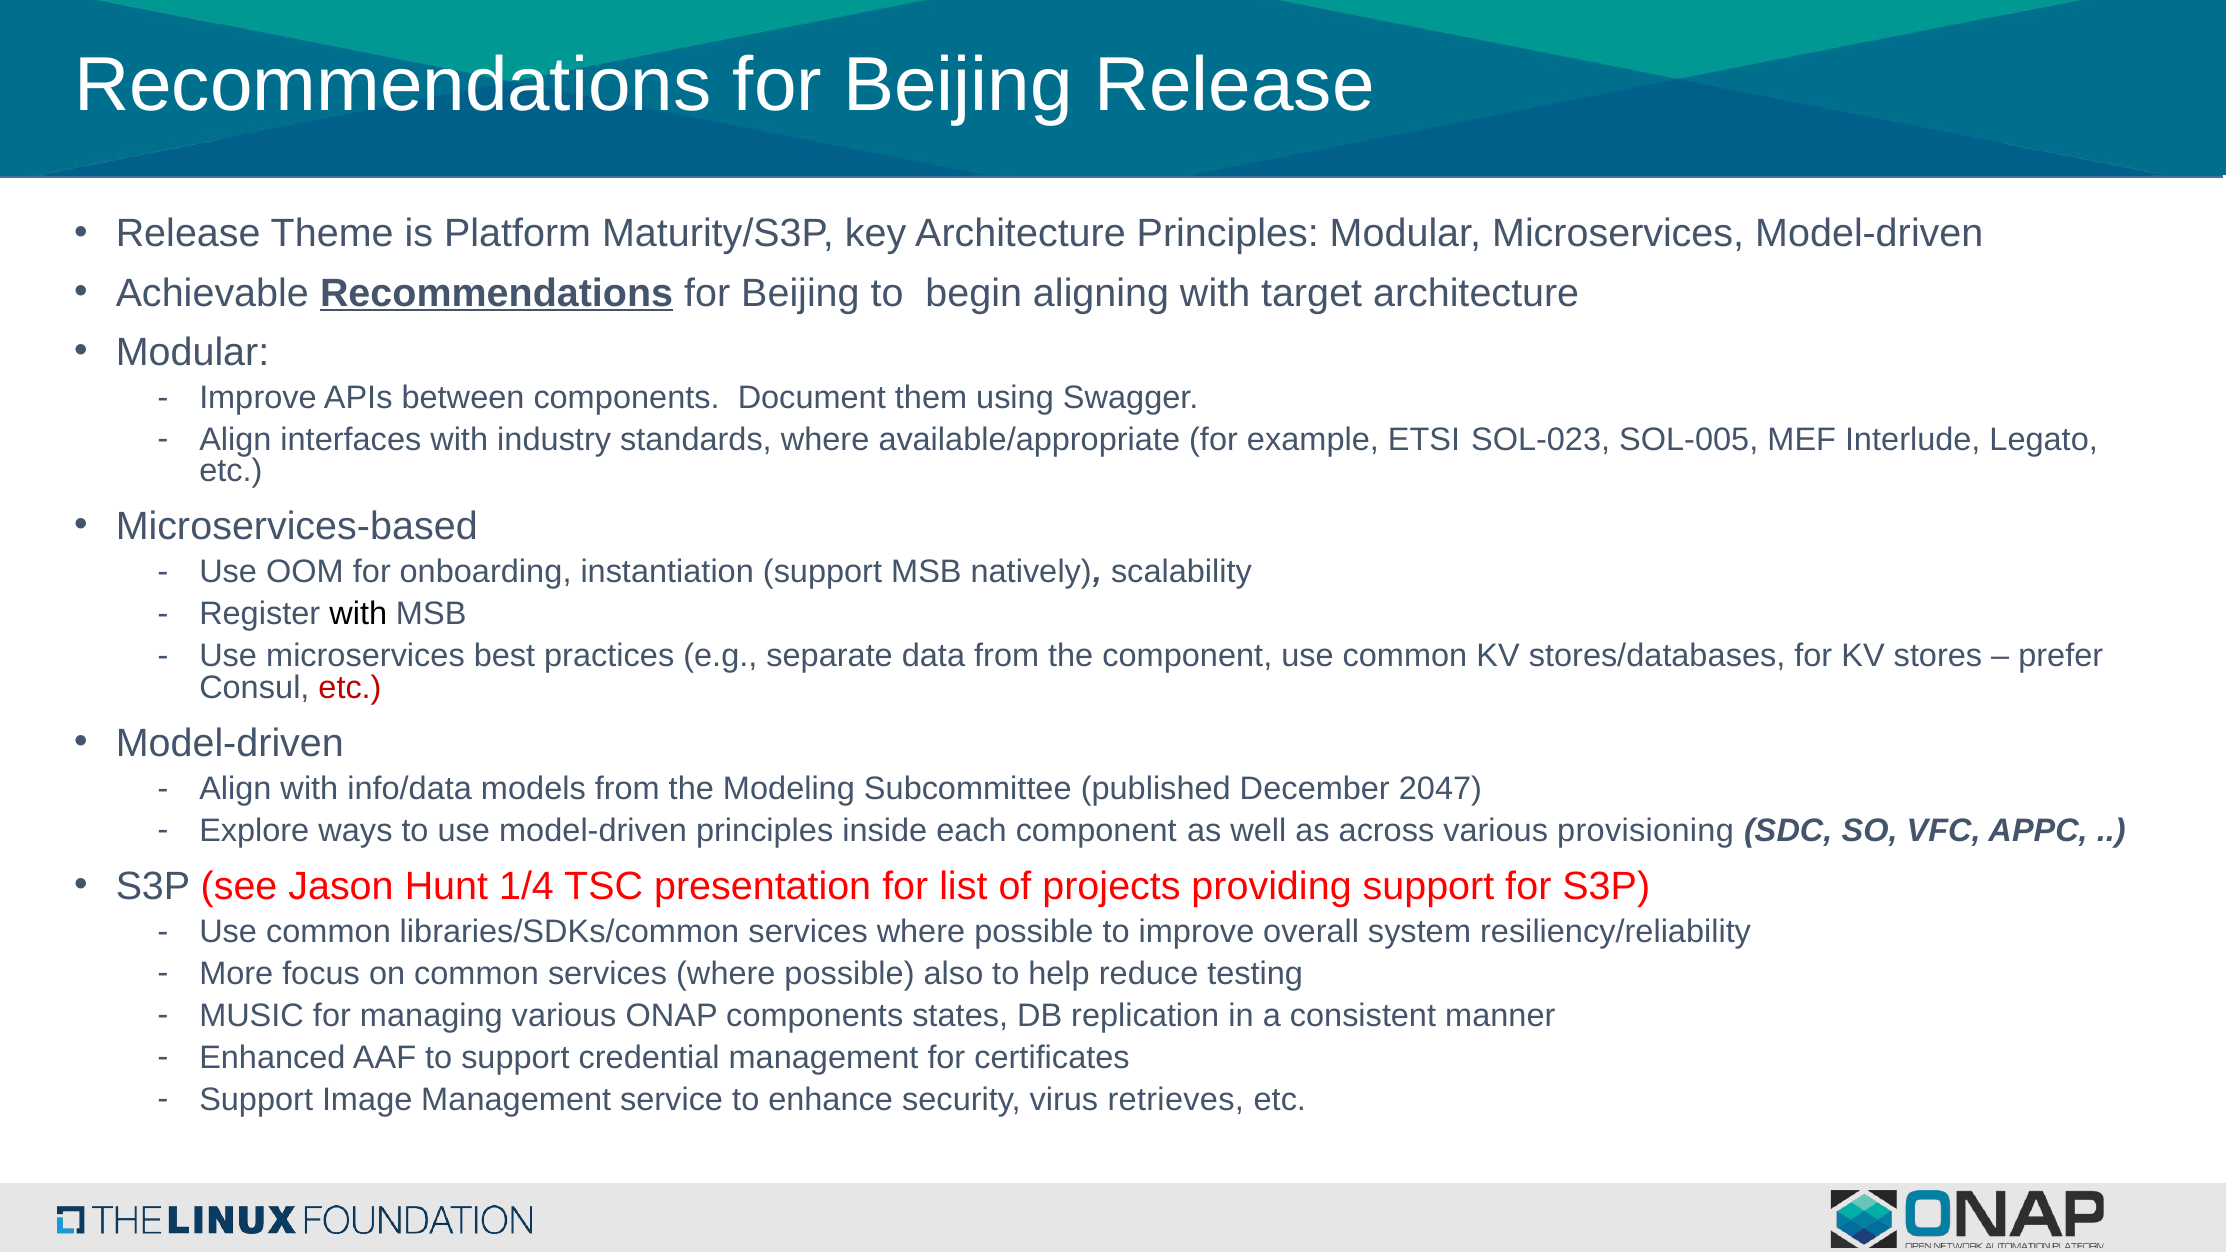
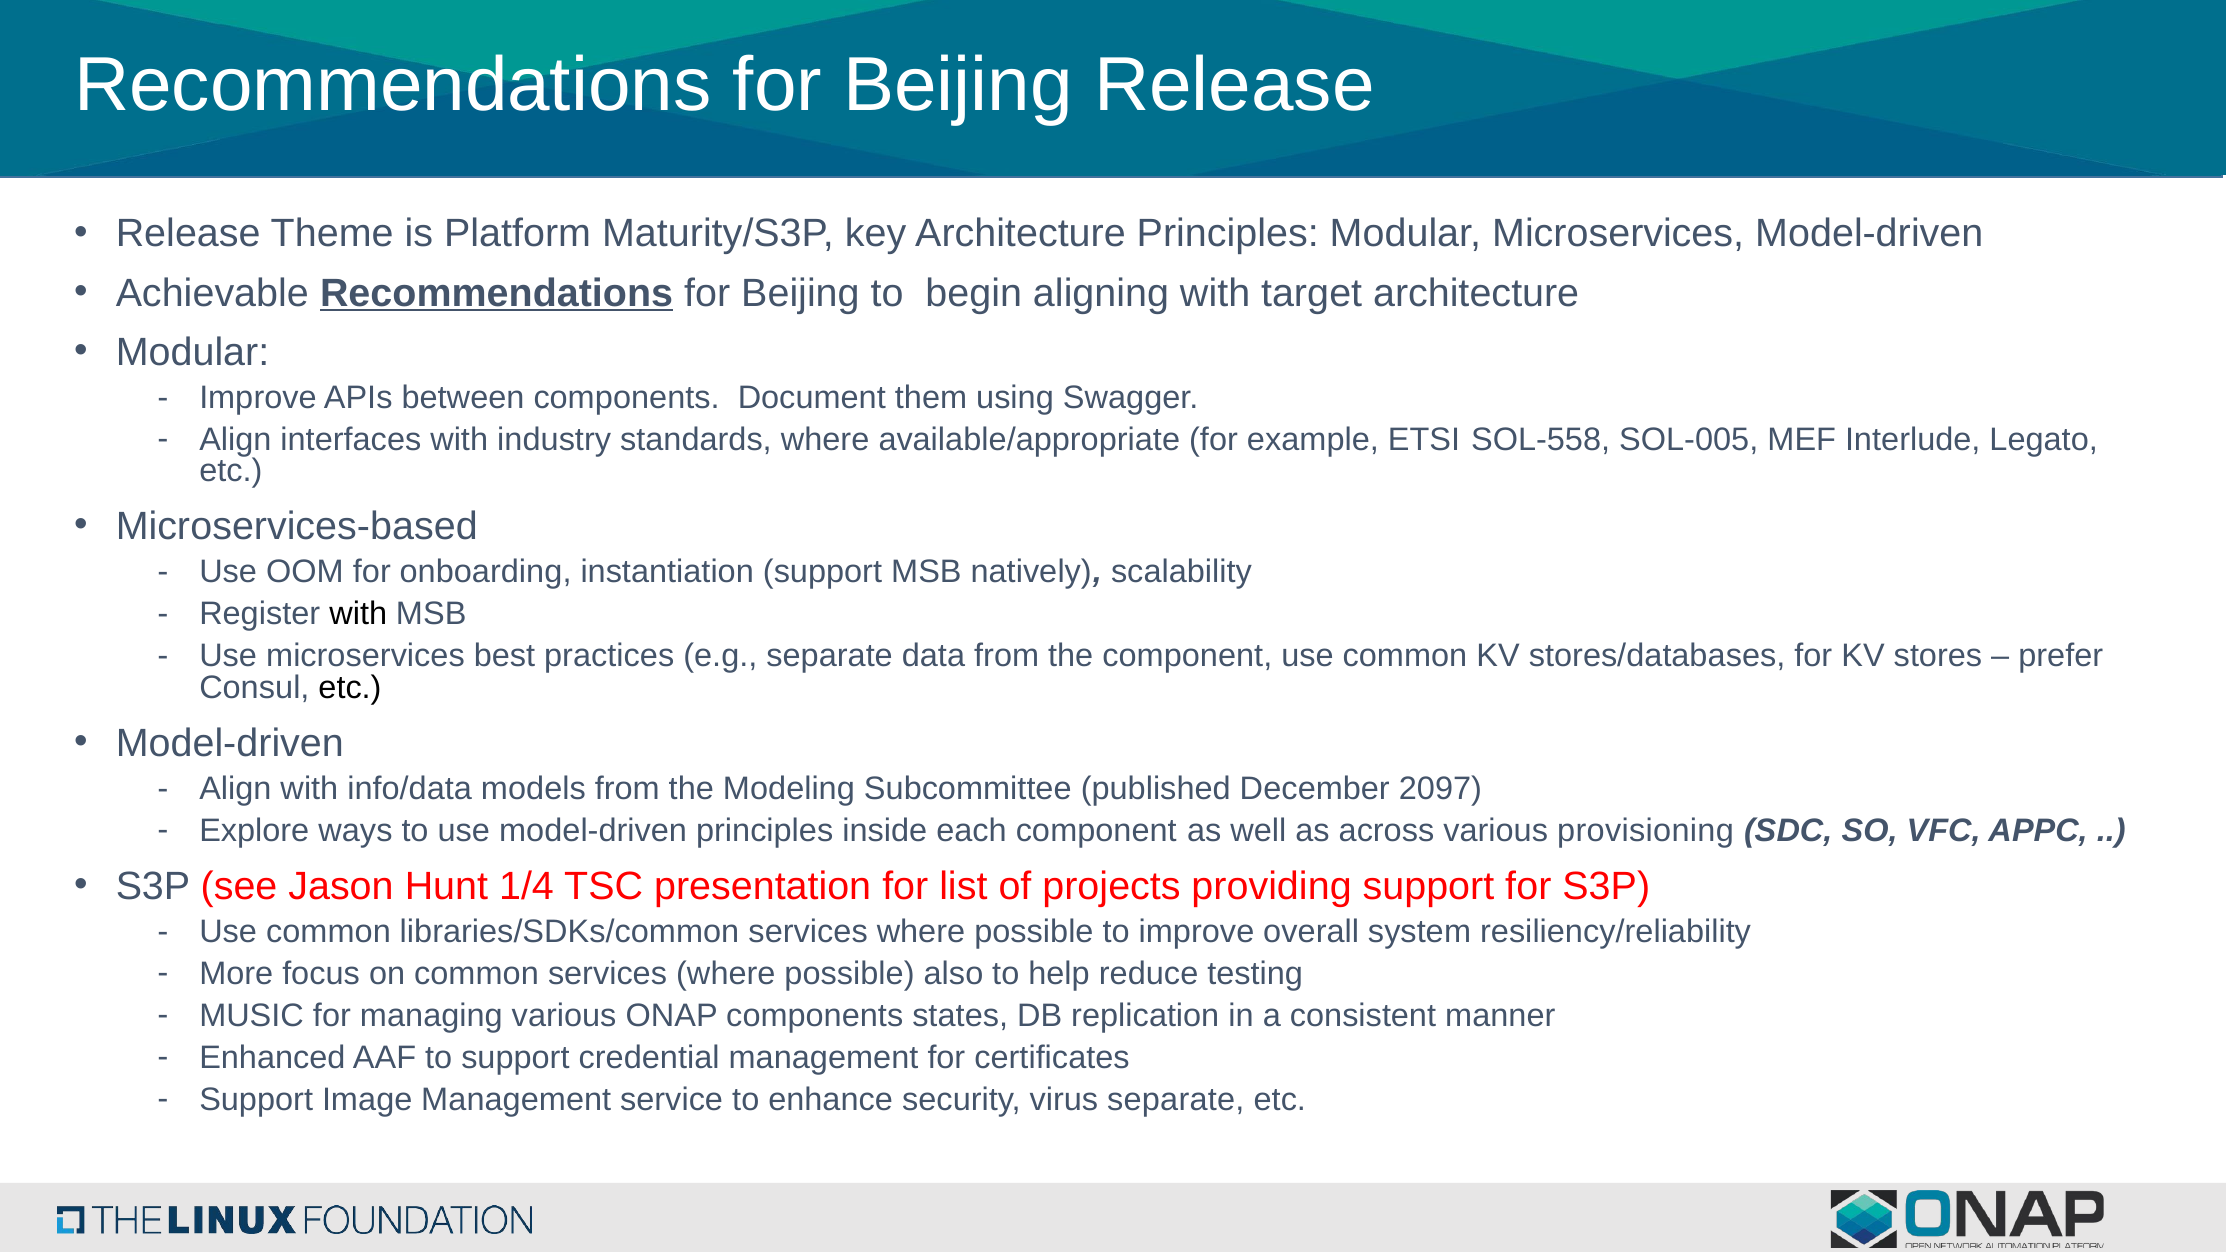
SOL-023: SOL-023 -> SOL-558
etc at (350, 688) colour: red -> black
2047: 2047 -> 2097
virus retrieves: retrieves -> separate
